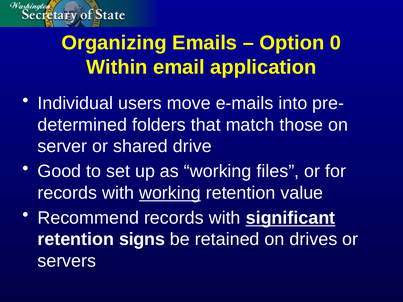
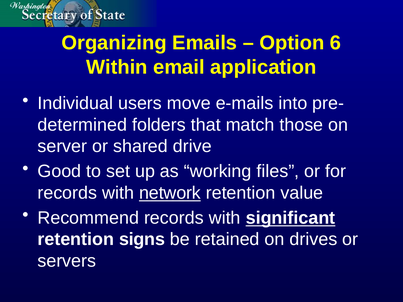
0: 0 -> 6
with working: working -> network
